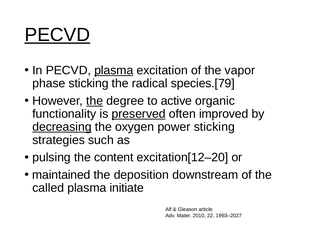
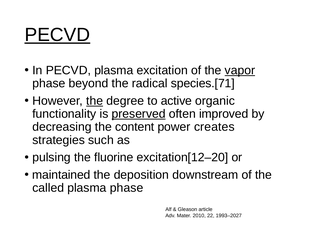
plasma at (114, 70) underline: present -> none
vapor underline: none -> present
phase sticking: sticking -> beyond
species.[79: species.[79 -> species.[71
decreasing underline: present -> none
oxygen: oxygen -> content
power sticking: sticking -> creates
content: content -> fluorine
plasma initiate: initiate -> phase
